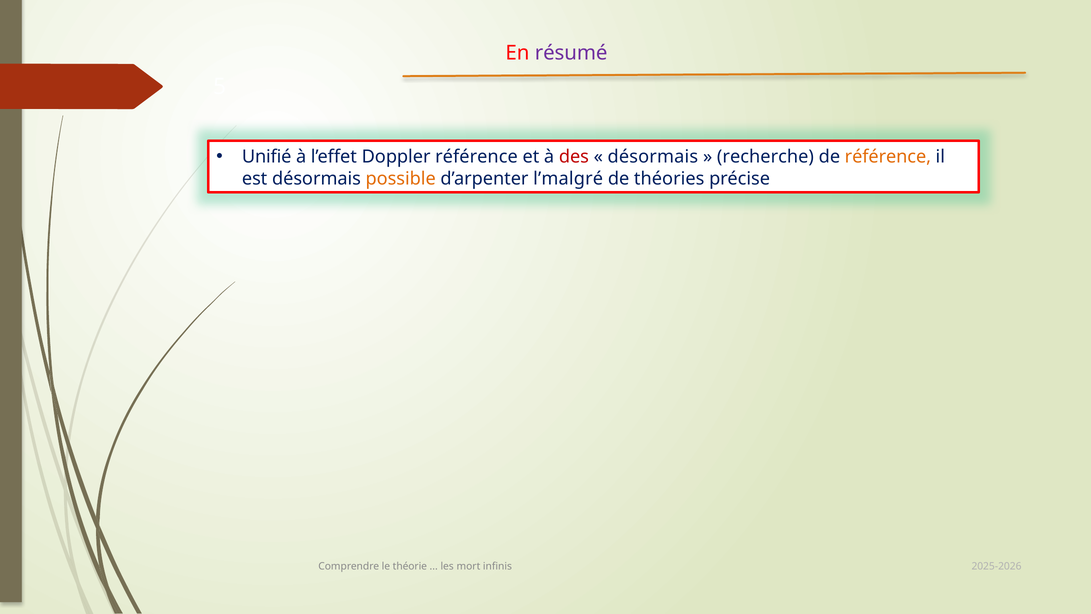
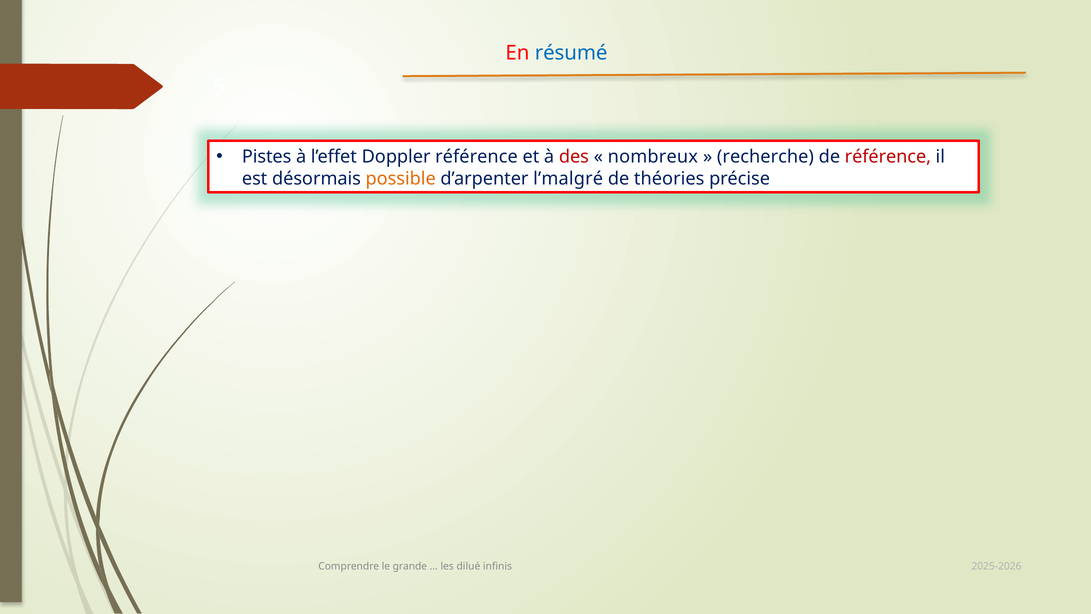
résumé colour: purple -> blue
Unifié: Unifié -> Pistes
désormais at (653, 157): désormais -> nombreux
référence at (888, 157) colour: orange -> red
théorie: théorie -> grande
mort: mort -> dilué
